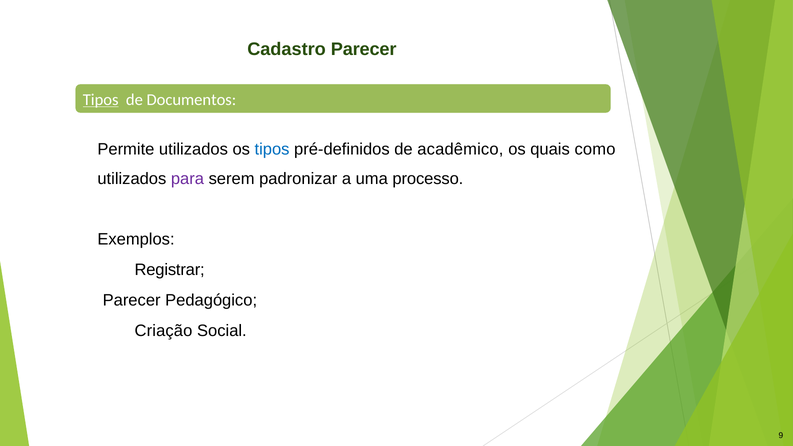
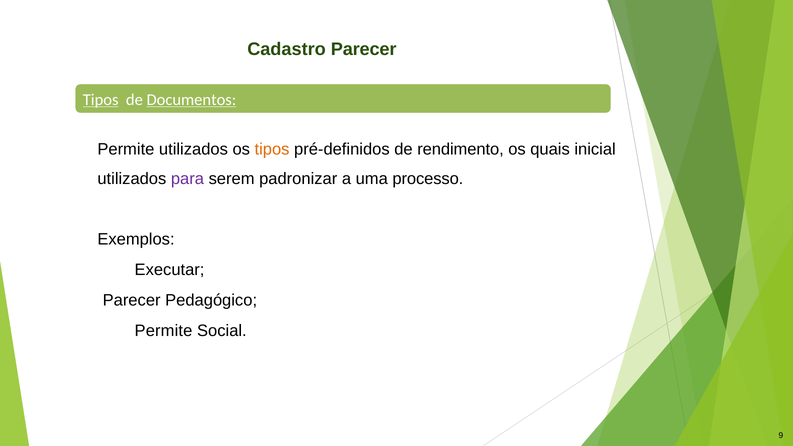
Documentos underline: none -> present
tipos at (272, 149) colour: blue -> orange
acadêmico: acadêmico -> rendimento
como: como -> inicial
Registrar: Registrar -> Executar
Criação: Criação -> Permite
